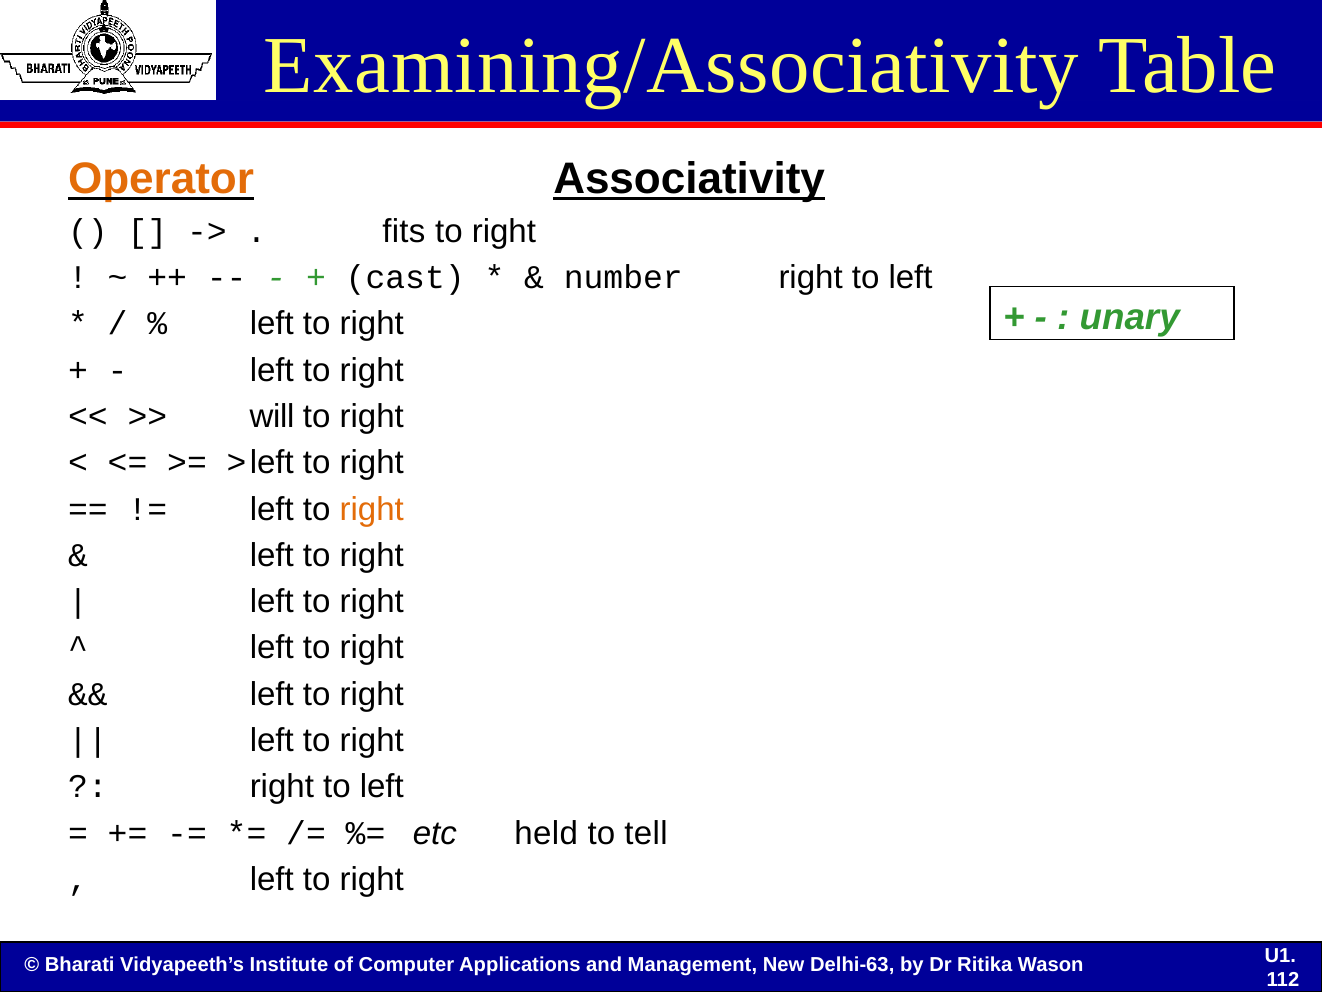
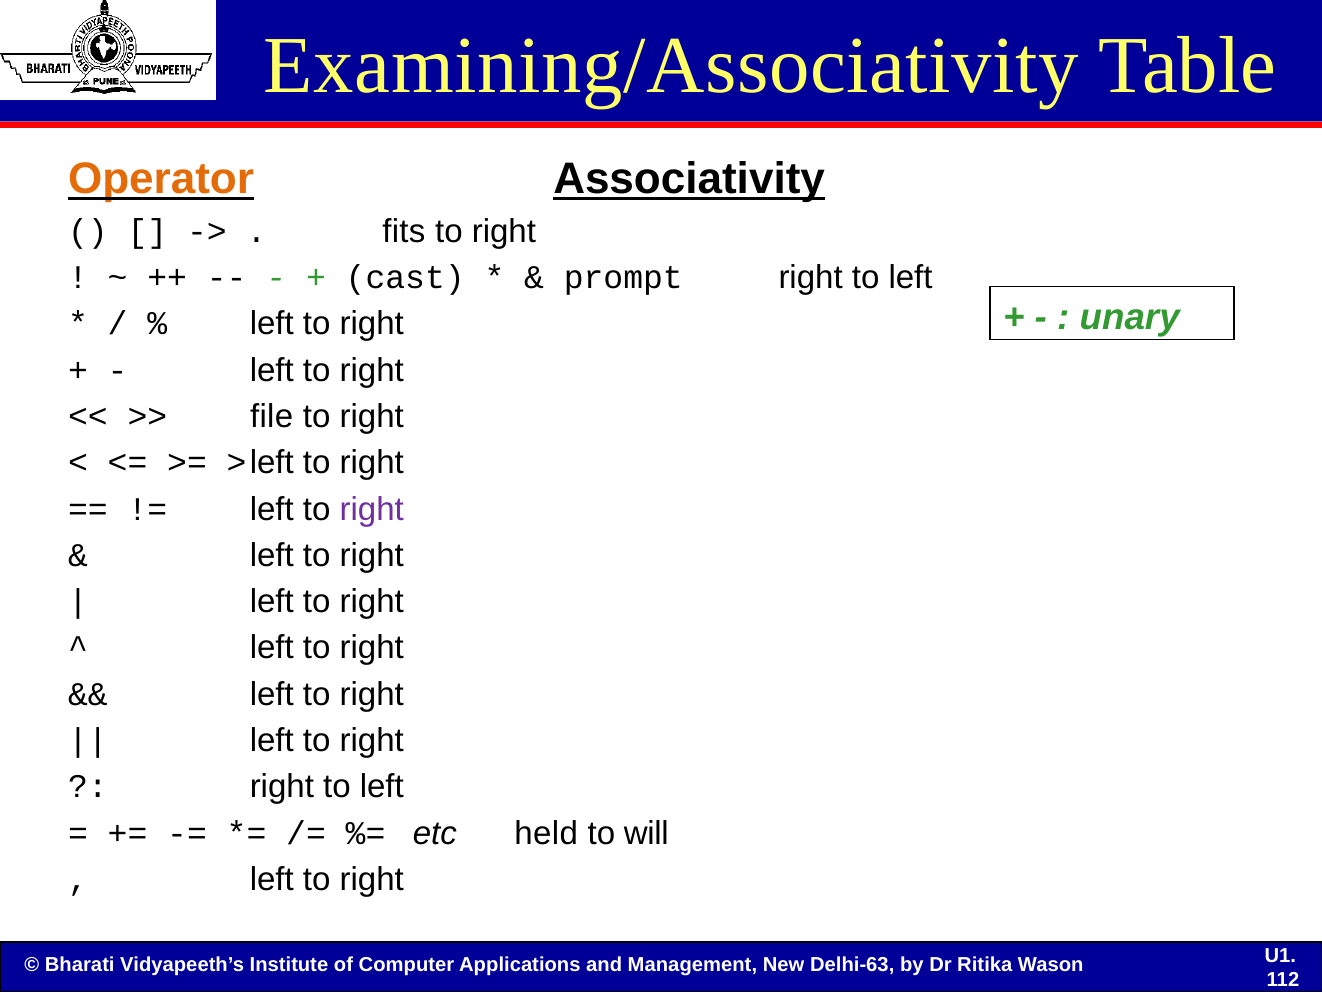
number: number -> prompt
will: will -> file
right at (372, 509) colour: orange -> purple
tell: tell -> will
